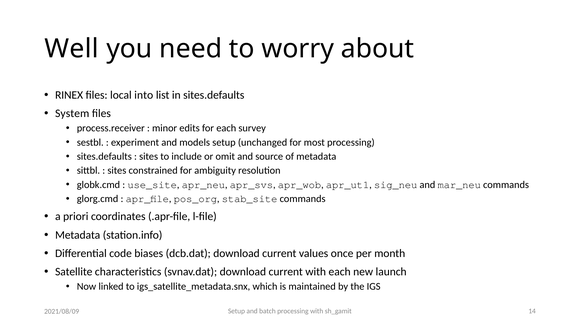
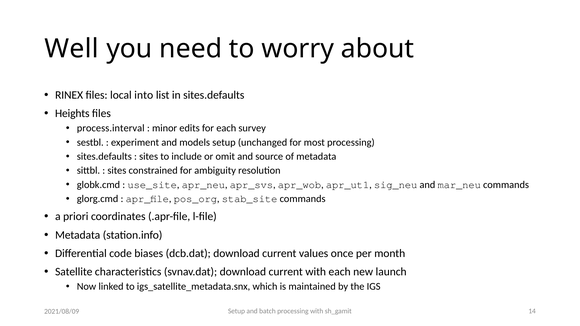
System: System -> Heights
process.receiver: process.receiver -> process.interval
